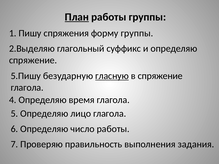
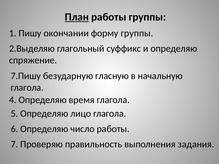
спряжения: спряжения -> окончании
5.Пишу: 5.Пишу -> 7.Пишу
гласную underline: present -> none
в спряжение: спряжение -> начальную
